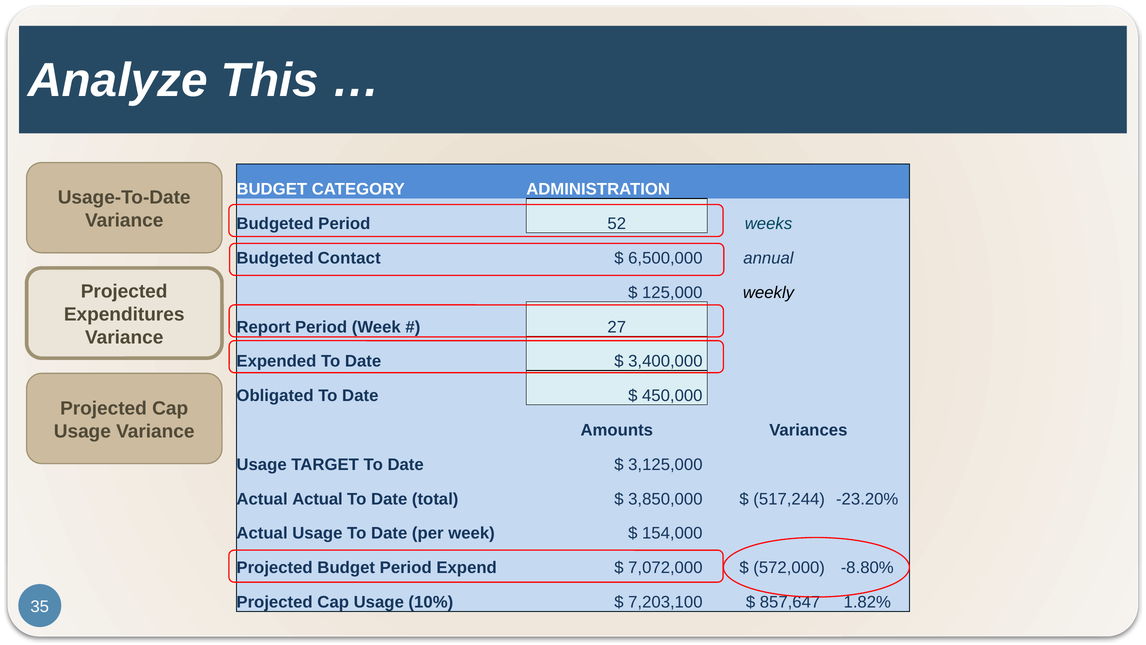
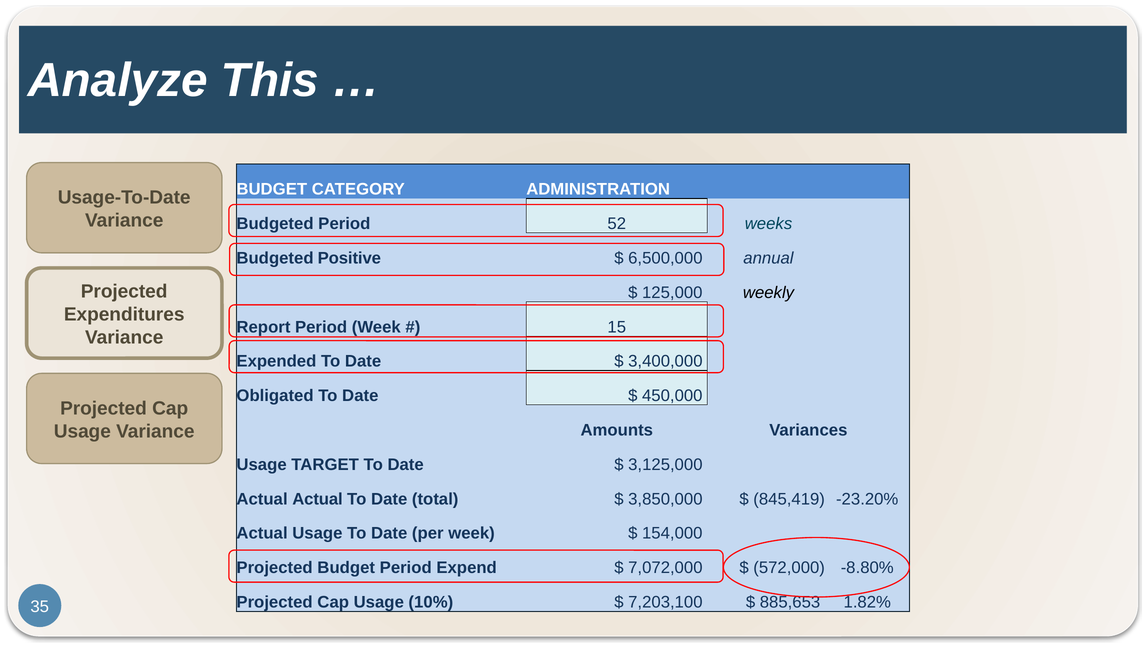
Contact: Contact -> Positive
27: 27 -> 15
517,244: 517,244 -> 845,419
857,647: 857,647 -> 885,653
